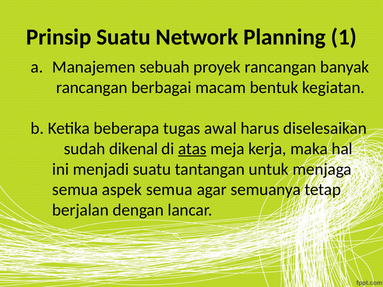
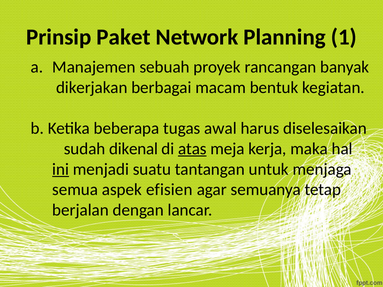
Prinsip Suatu: Suatu -> Paket
rancangan at (92, 88): rancangan -> dikerjakan
ini underline: none -> present
aspek semua: semua -> efisien
